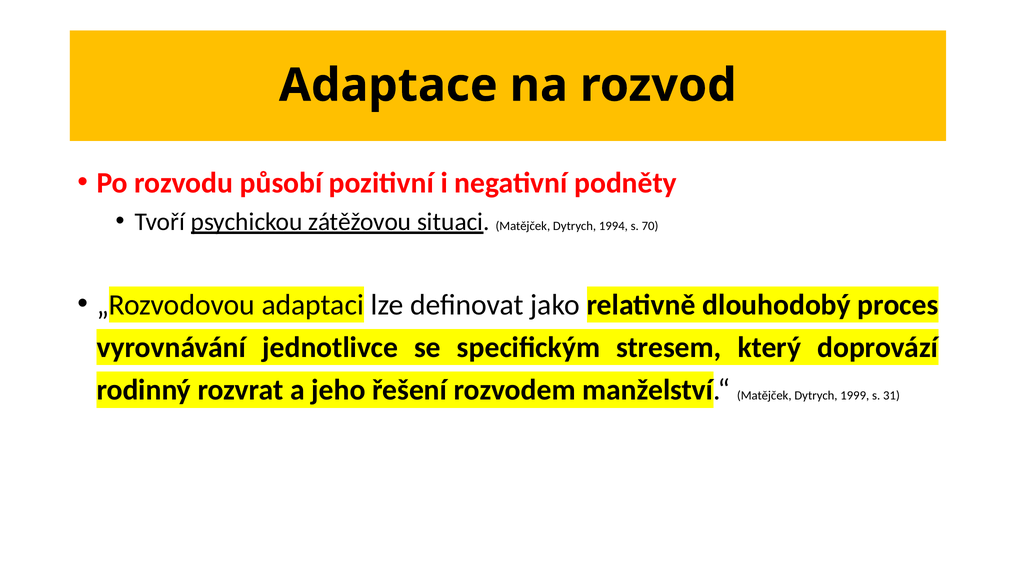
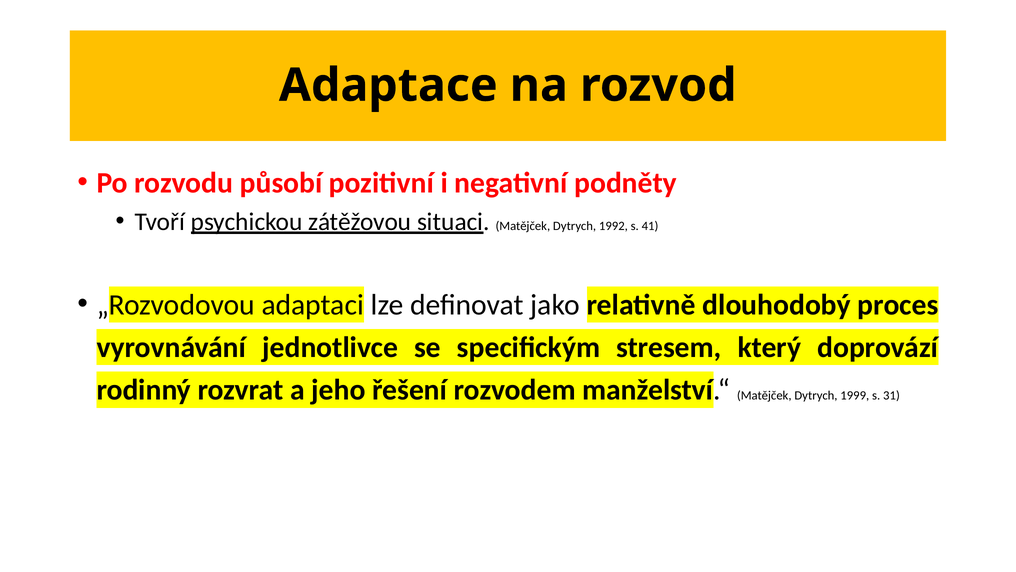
1994: 1994 -> 1992
70: 70 -> 41
